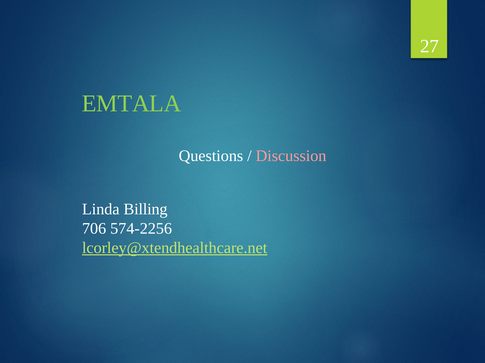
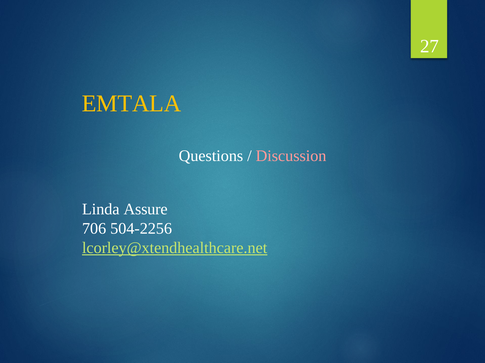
EMTALA colour: light green -> yellow
Billing: Billing -> Assure
574-2256: 574-2256 -> 504-2256
